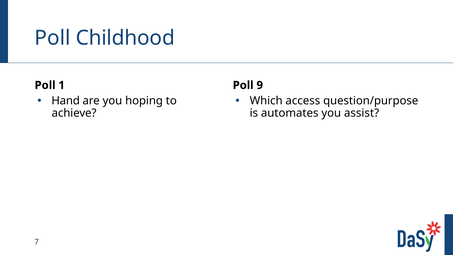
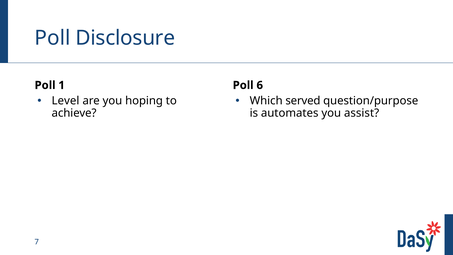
Childhood: Childhood -> Disclosure
9: 9 -> 6
Hand: Hand -> Level
access: access -> served
